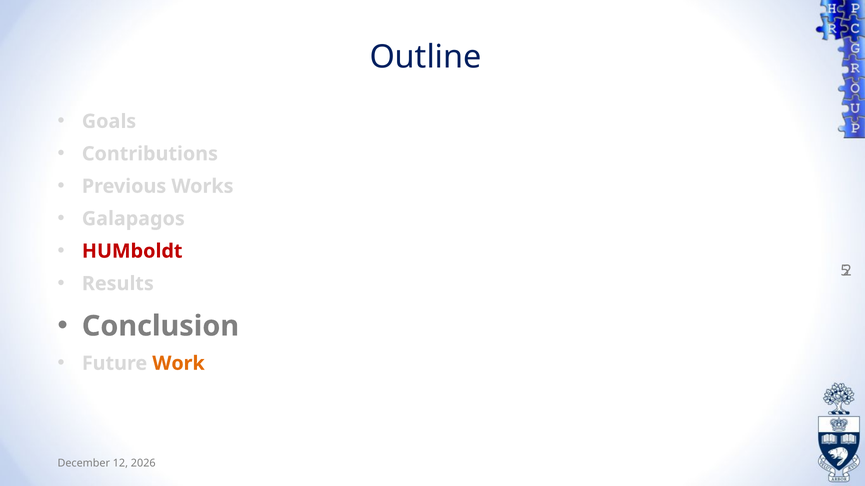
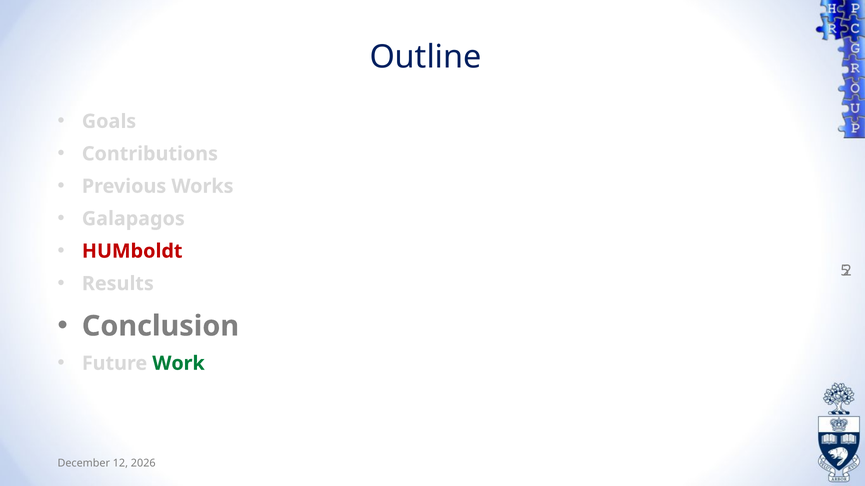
Work colour: orange -> green
